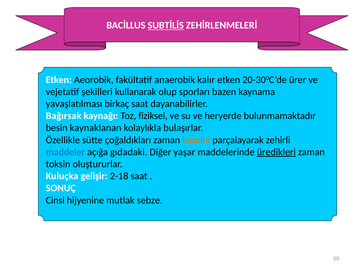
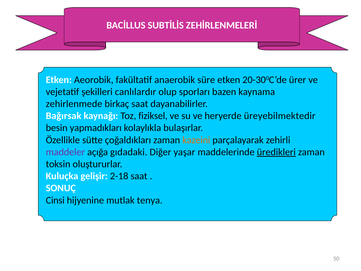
SUBTİLİS underline: present -> none
kalır: kalır -> süre
kullanarak: kullanarak -> canlılardır
yavaşlatılması: yavaşlatılması -> zehirlenmede
bulunmamaktadır: bulunmamaktadır -> üreyebilmektedir
kaynaklanan: kaynaklanan -> yapmadıkları
maddeler colour: blue -> purple
sebze: sebze -> tenya
